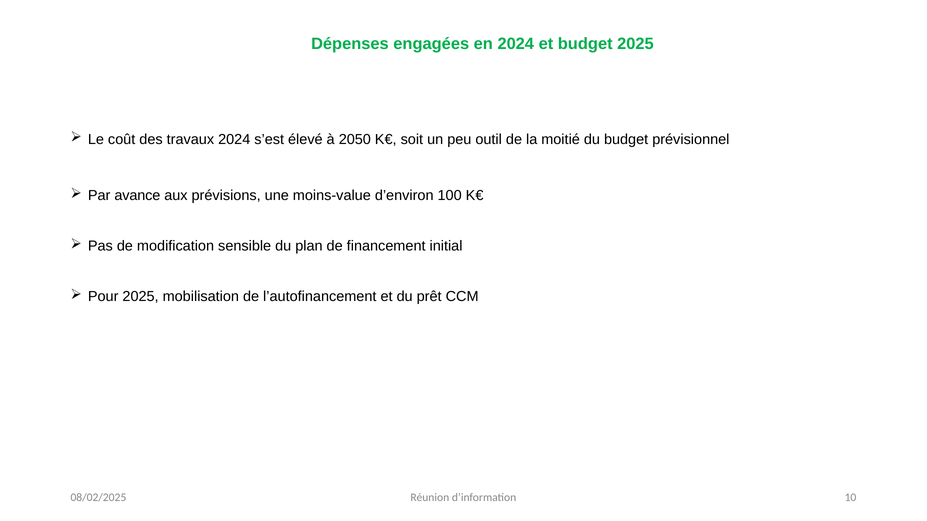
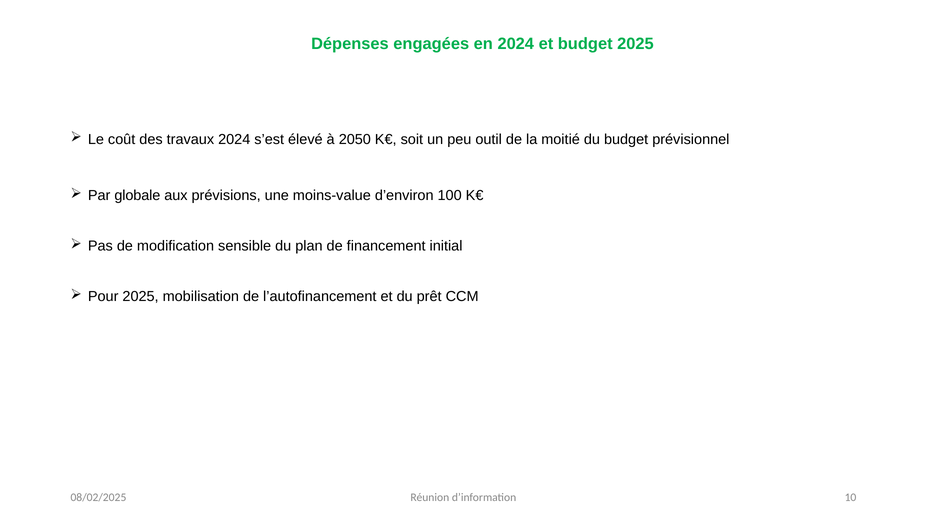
avance: avance -> globale
